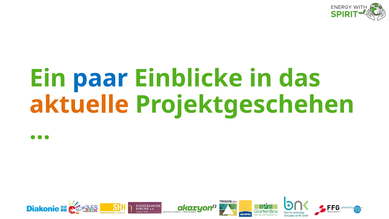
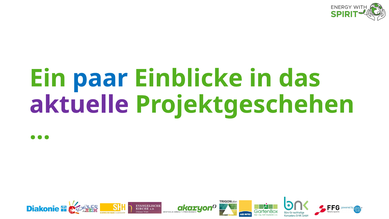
aktuelle colour: orange -> purple
